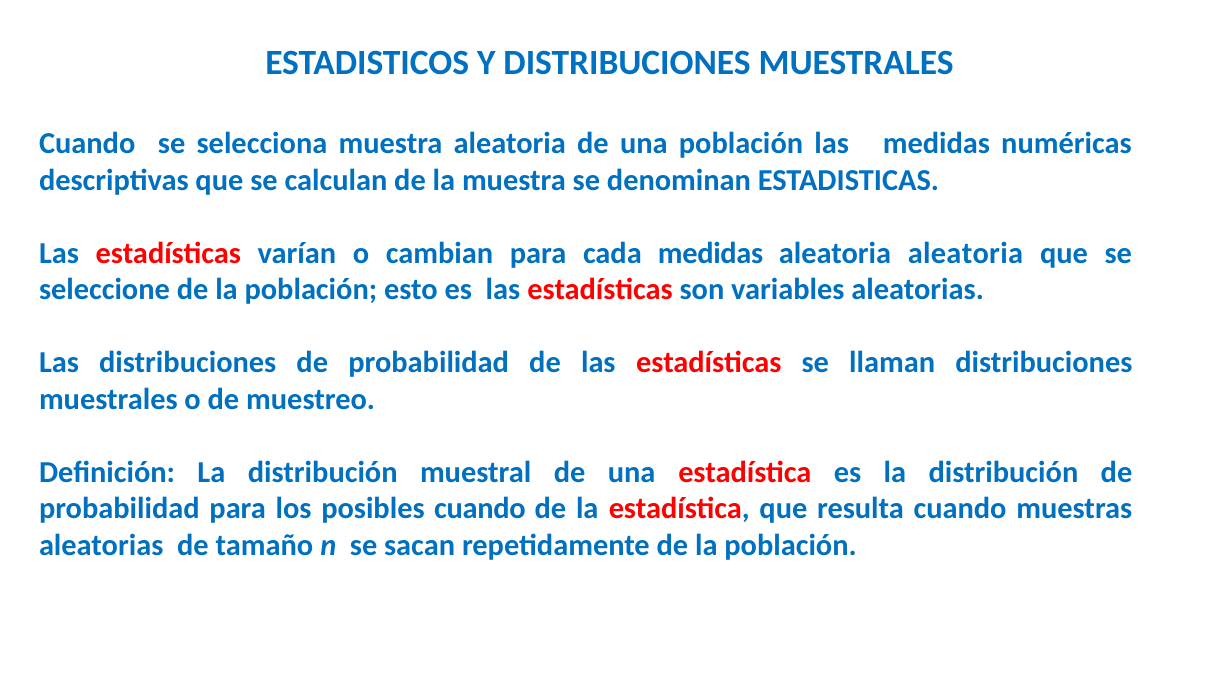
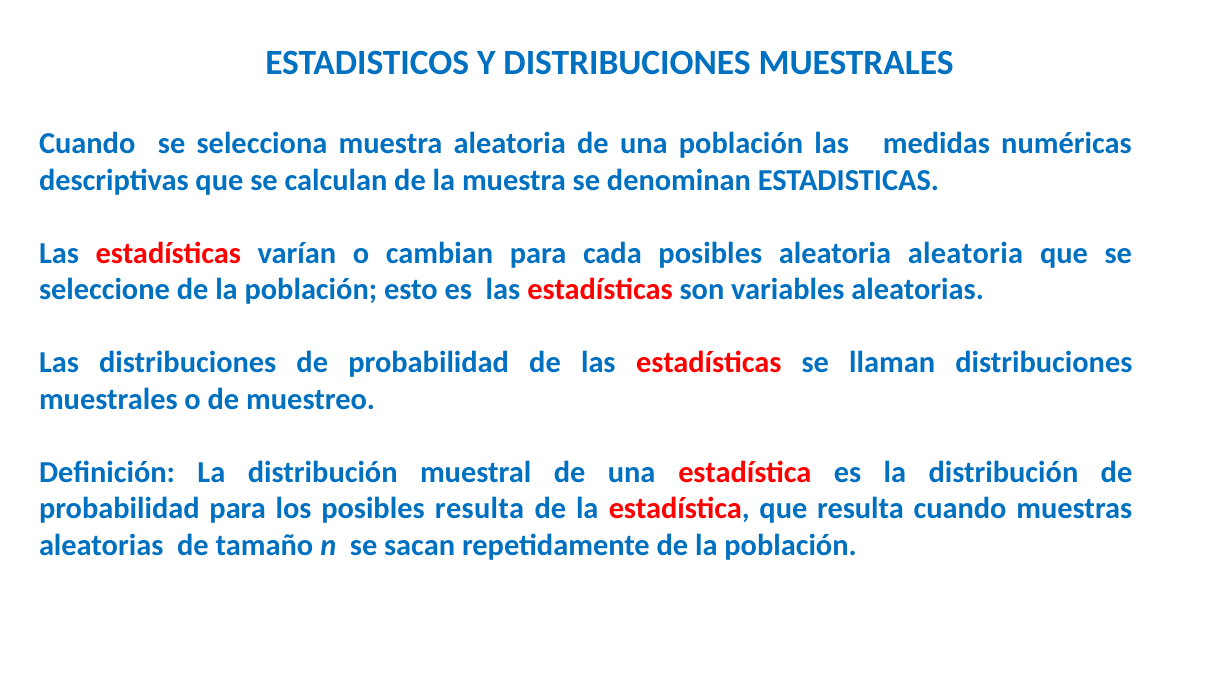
cada medidas: medidas -> posibles
posibles cuando: cuando -> resulta
